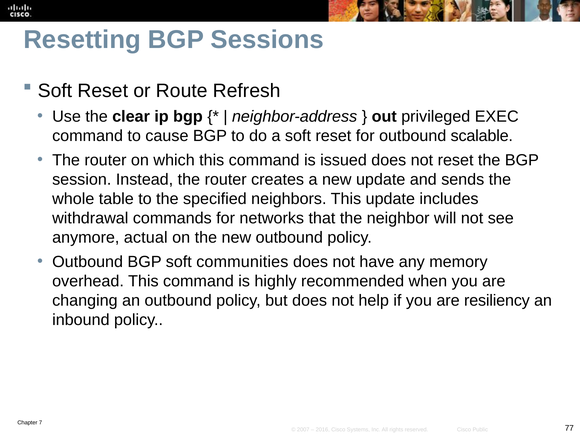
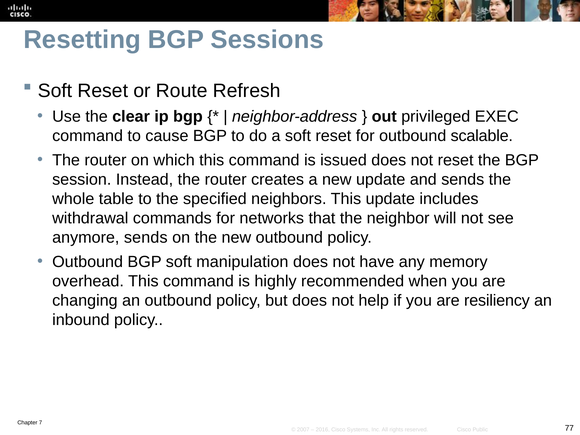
anymore actual: actual -> sends
communities: communities -> manipulation
